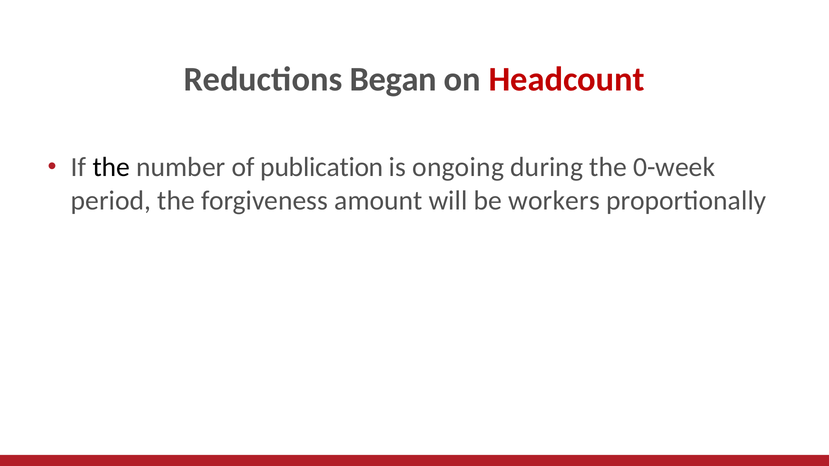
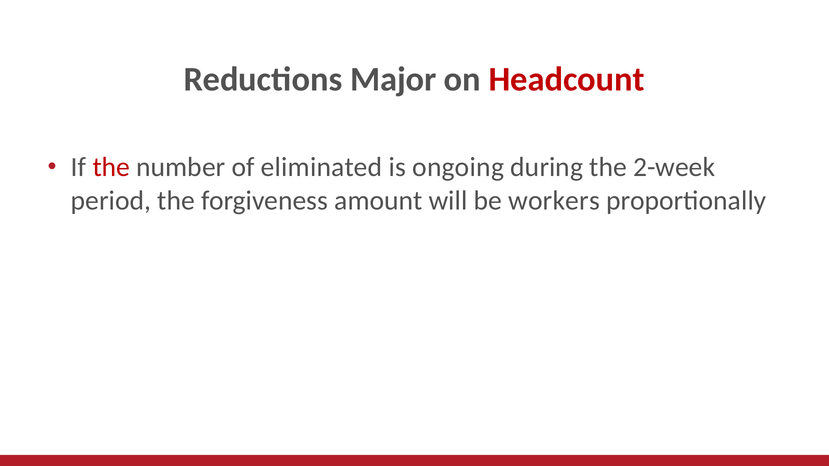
Began: Began -> Major
the at (111, 167) colour: black -> red
publication: publication -> eliminated
0-week: 0-week -> 2-week
